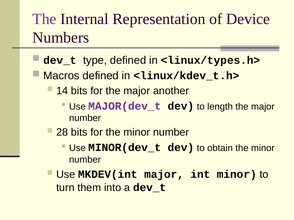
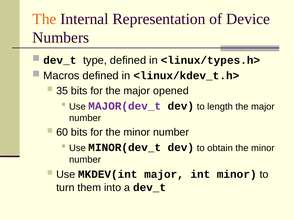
The at (44, 19) colour: purple -> orange
14: 14 -> 35
another: another -> opened
28: 28 -> 60
